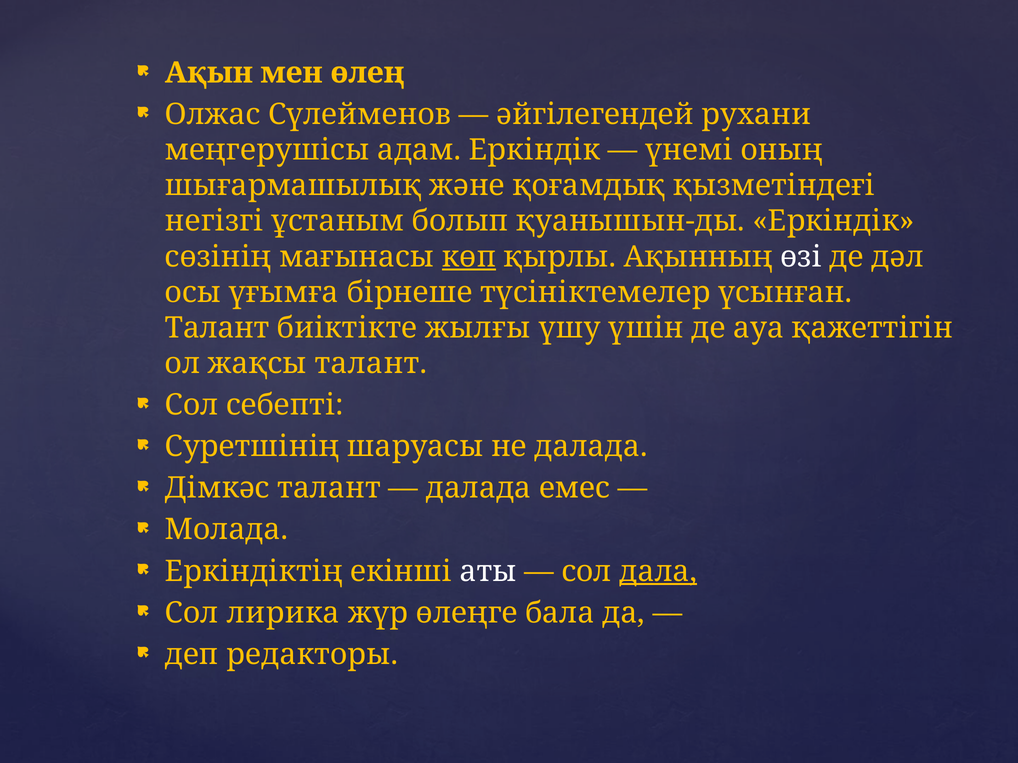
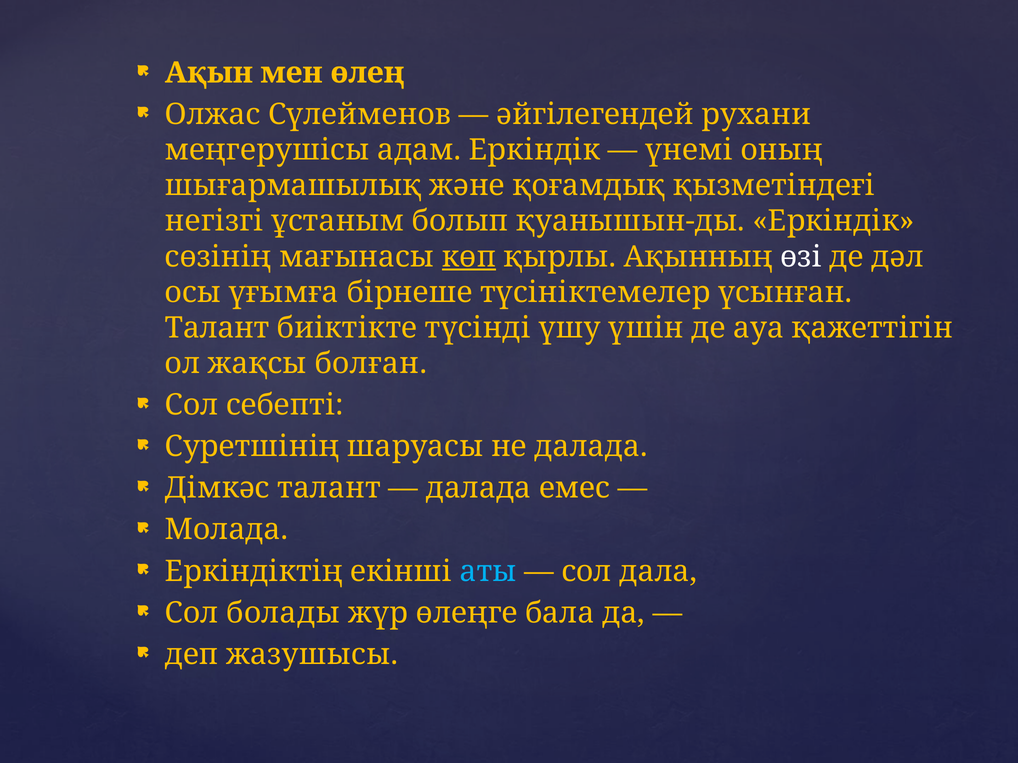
жылғы: жылғы -> түсінді
жақсы талант: талант -> болған
аты colour: white -> light blue
дала underline: present -> none
лирика: лирика -> болады
редакторы: редакторы -> жазушысы
